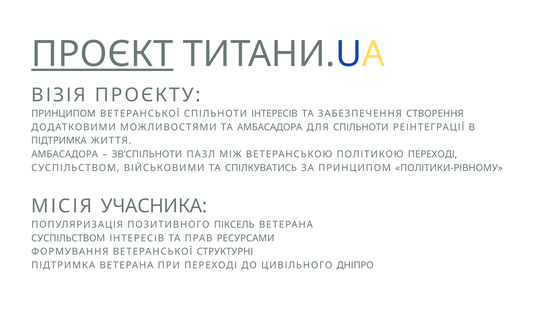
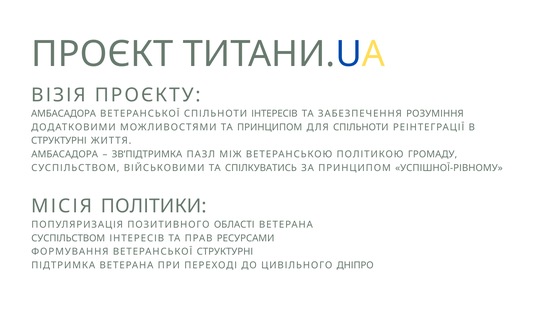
ПРОЄКТ underline: present -> none
ПРИНЦИПОМ at (64, 114): ПРИНЦИПОМ -> АМБАСАДОРА
СТВОРЕННЯ: СТВОРЕННЯ -> РОЗУМІННЯ
ТА АМБАСАДОРА: АМБАСАДОРА -> ПРИНЦИПОМ
ПІДТРИМКА at (59, 141): ПІДТРИМКА -> СТРУКТУРНІ
ЗВ’СПІЛЬНОТИ: ЗВ’СПІЛЬНОТИ -> ЗВ’ПІДТРИМКА
ПОЛІТИКОЮ ПЕРЕХОДІ: ПЕРЕХОДІ -> ГРОМАДУ
ПОЛІТИКИ-РІВНОМУ: ПОЛІТИКИ-РІВНОМУ -> УСПІШНОЇ-РІВНОМУ
УЧАСНИКА: УЧАСНИКА -> ПОЛІТИКИ
ПІКСЕЛЬ: ПІКСЕЛЬ -> ОБЛАСТІ
